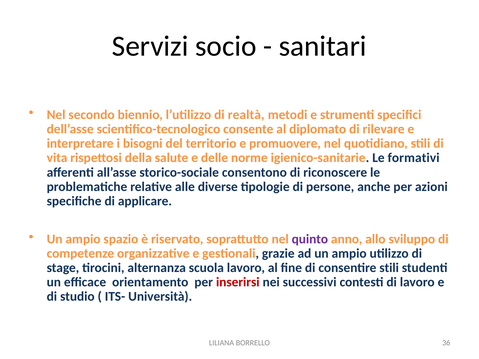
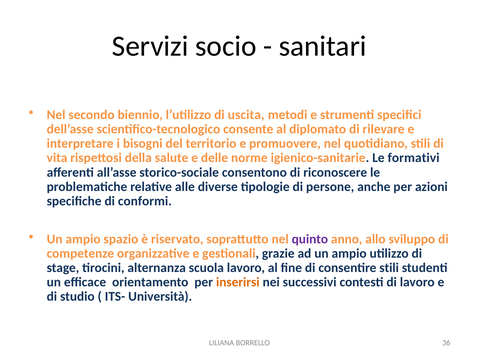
realtà: realtà -> uscita
applicare: applicare -> conformi
inserirsi colour: red -> orange
